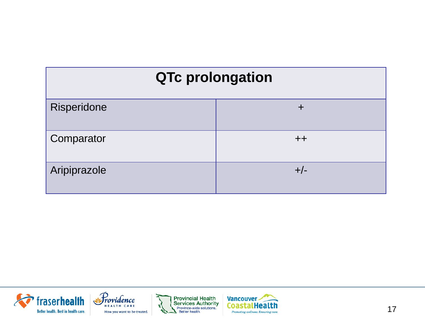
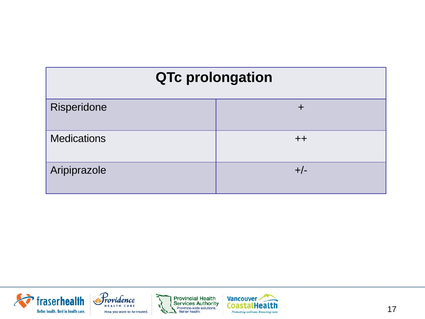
Comparator: Comparator -> Medications
